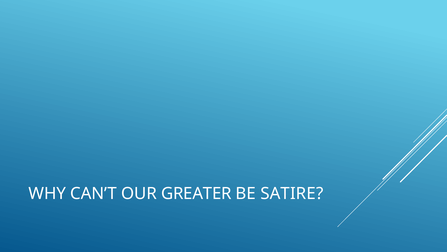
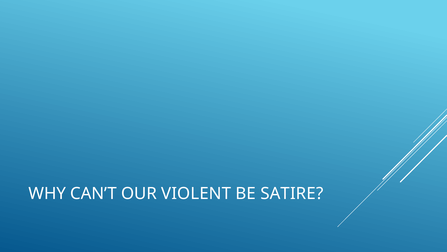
GREATER: GREATER -> VIOLENT
